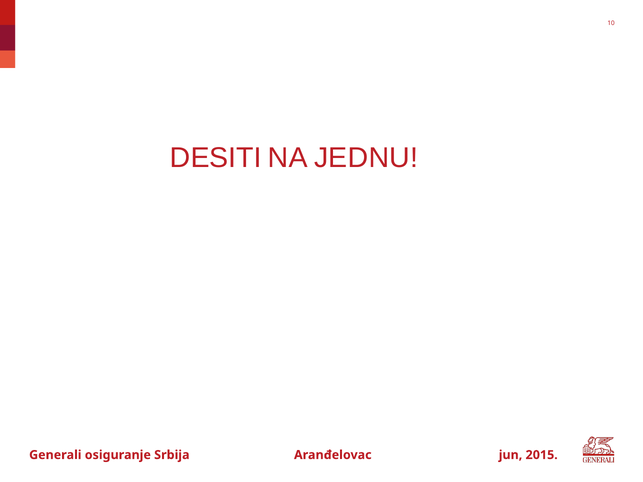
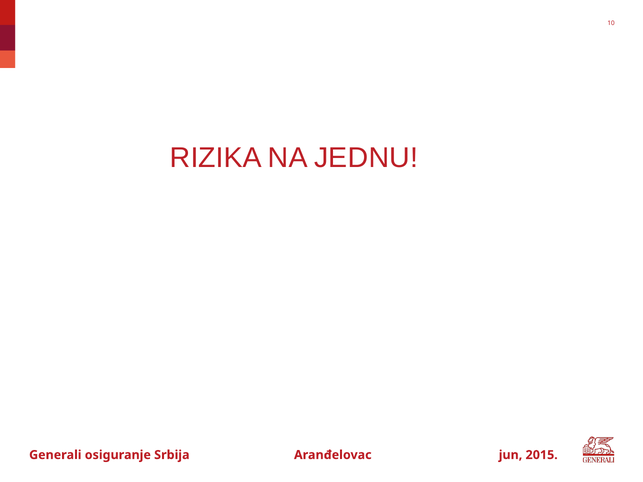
DESITI: DESITI -> RIZIKA
